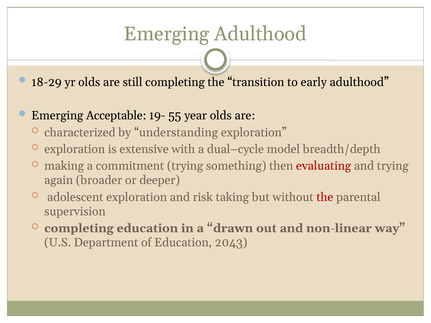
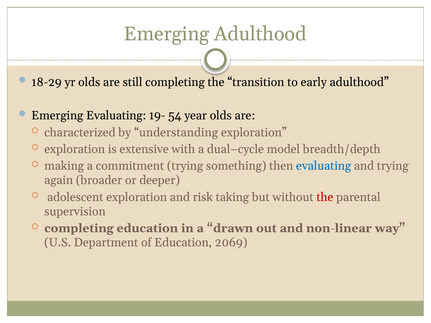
Emerging Acceptable: Acceptable -> Evaluating
55: 55 -> 54
evaluating at (324, 166) colour: red -> blue
2043: 2043 -> 2069
